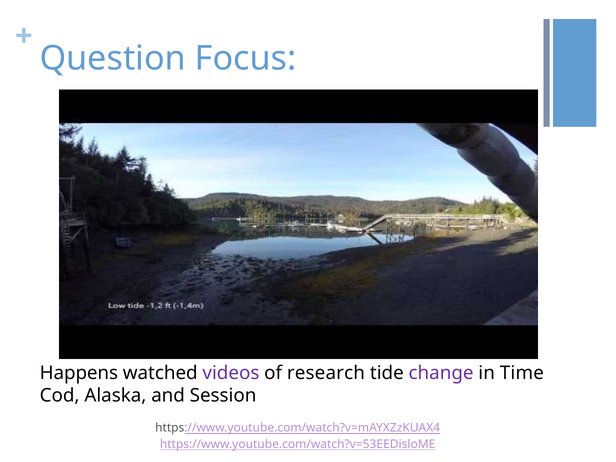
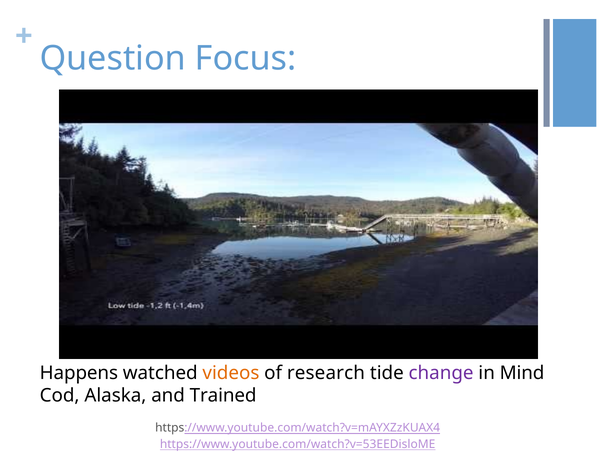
videos colour: purple -> orange
Time: Time -> Mind
Session: Session -> Trained
